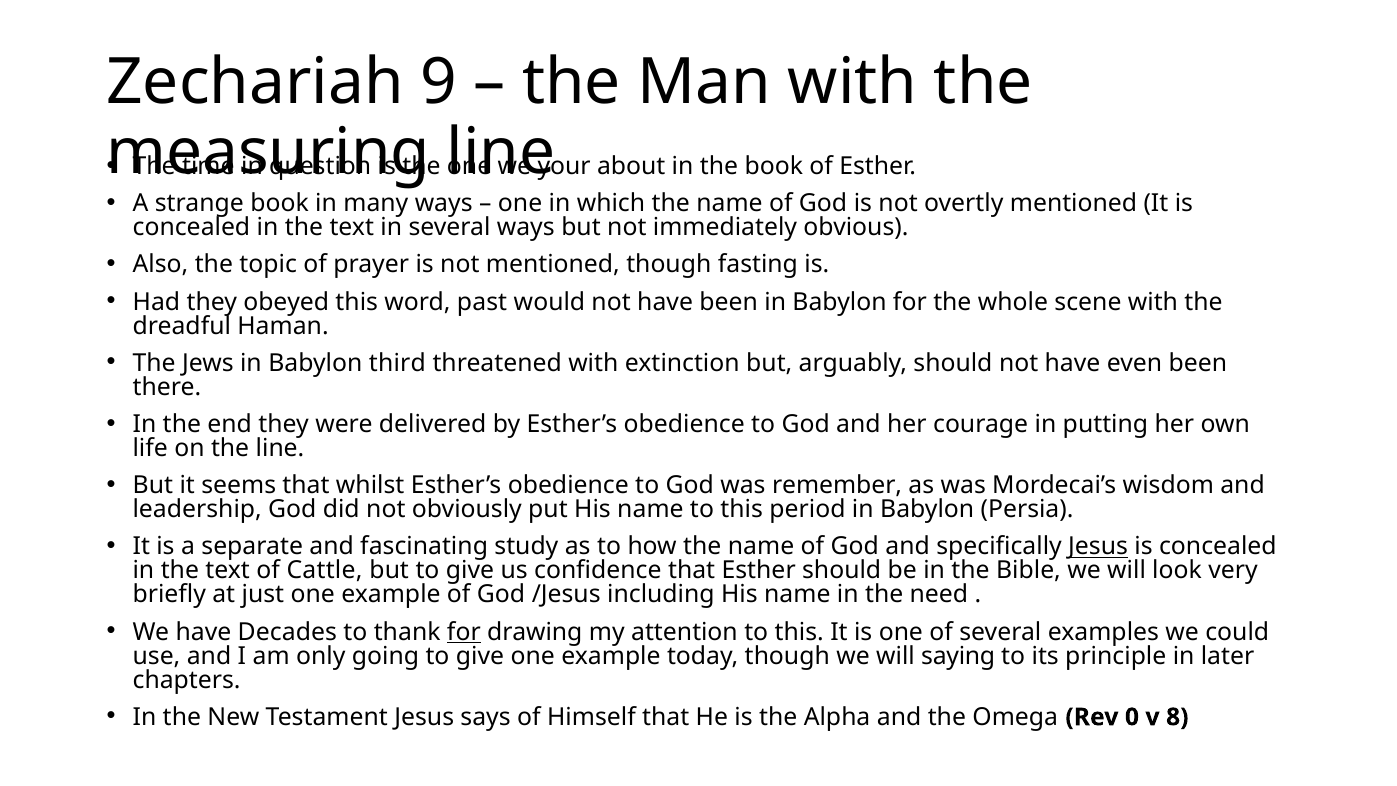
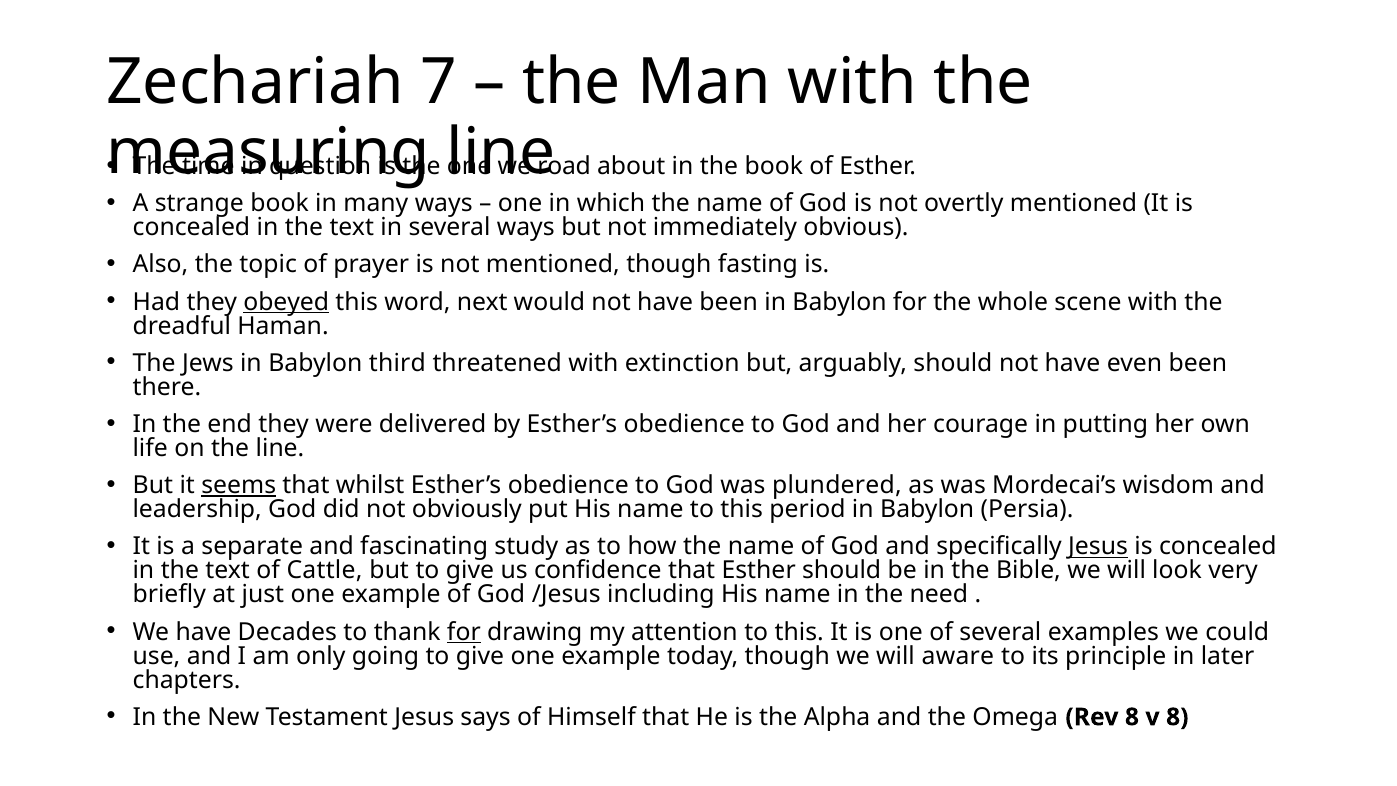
9: 9 -> 7
your: your -> road
obeyed underline: none -> present
past: past -> next
seems underline: none -> present
remember: remember -> plundered
saying: saying -> aware
Rev 0: 0 -> 8
